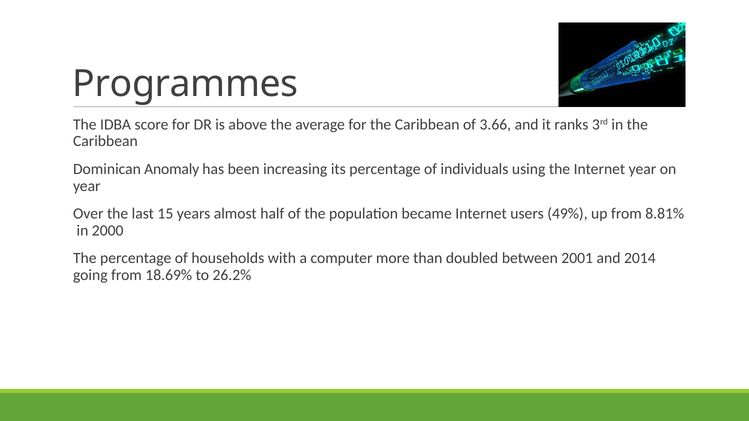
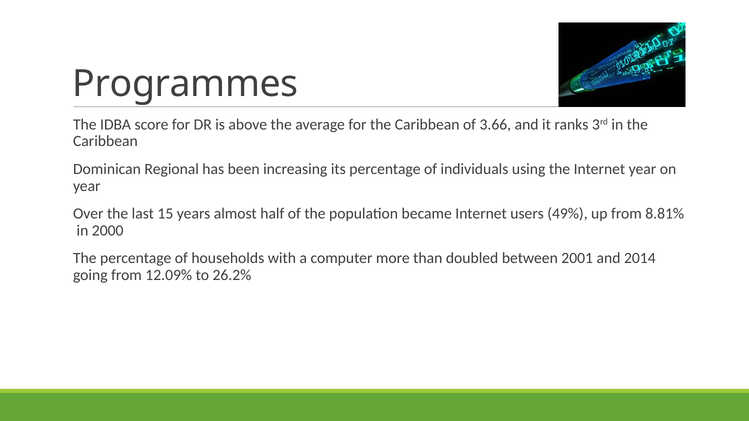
Anomaly: Anomaly -> Regional
18.69%: 18.69% -> 12.09%
